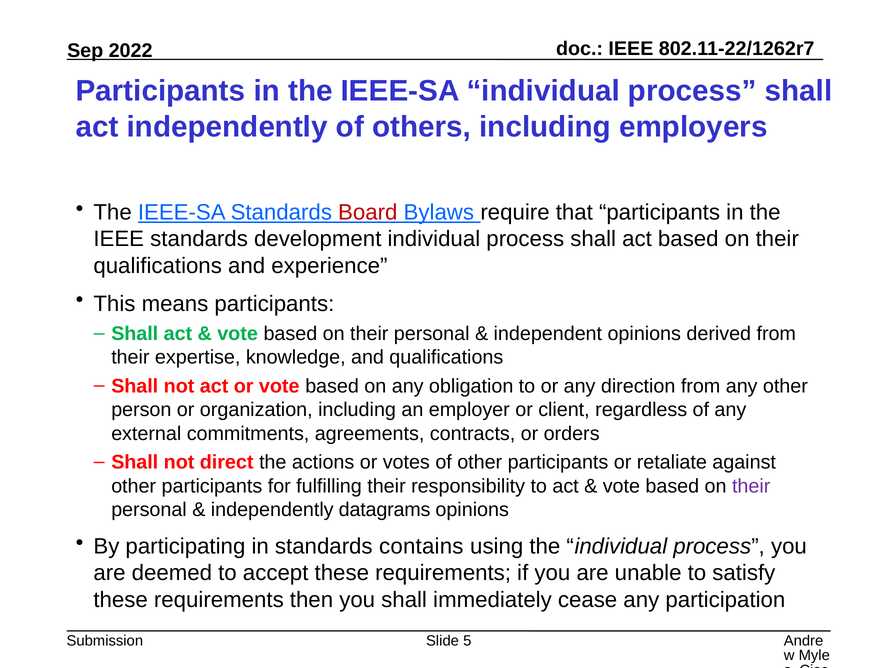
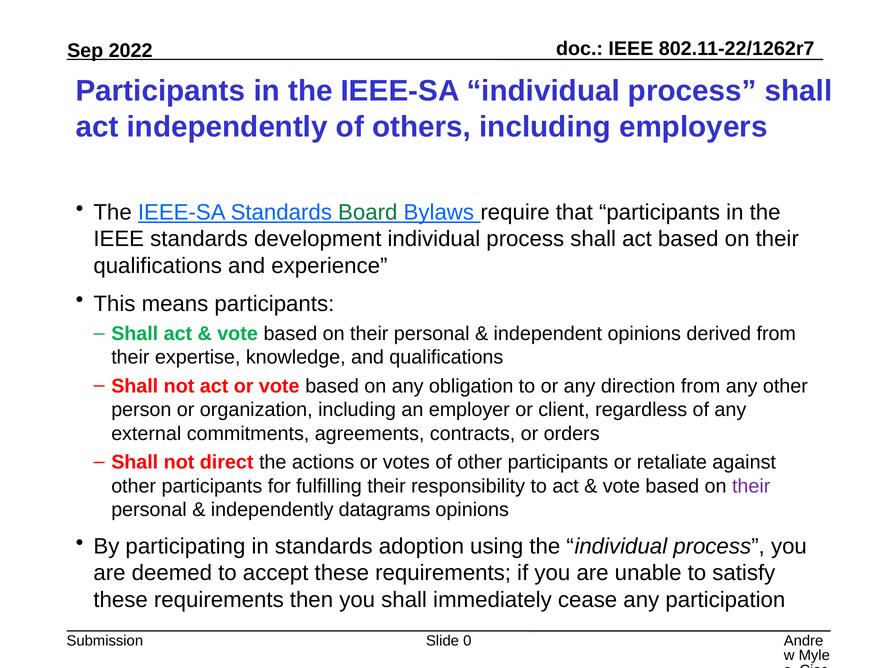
Board colour: red -> green
contains: contains -> adoption
5: 5 -> 0
